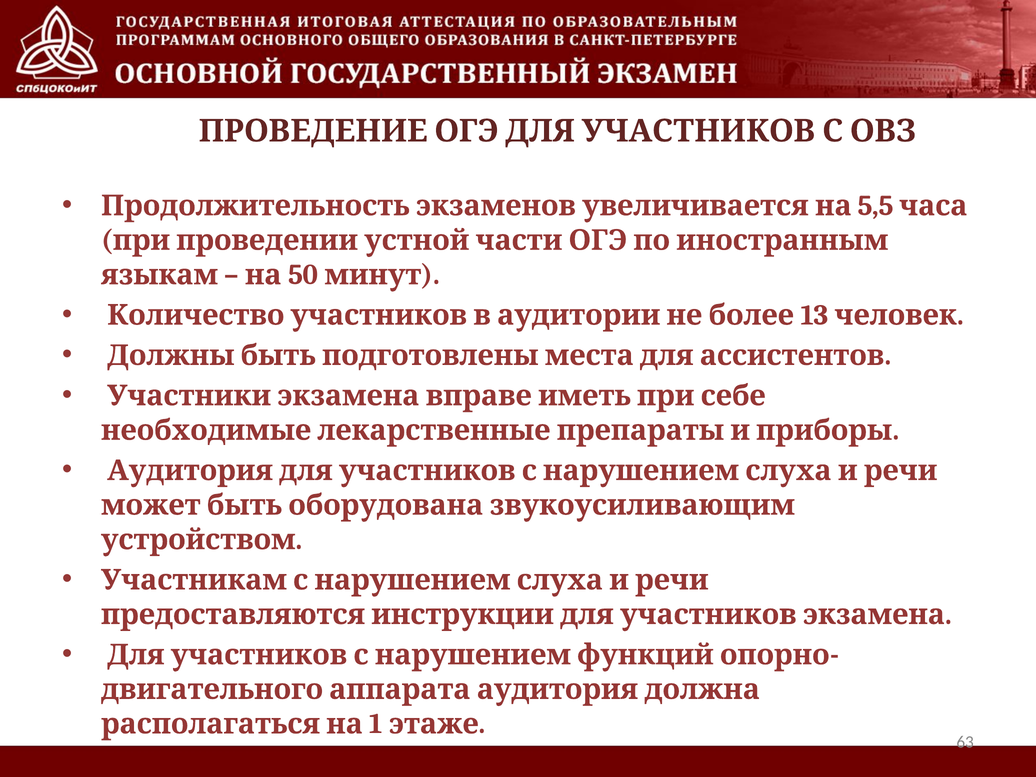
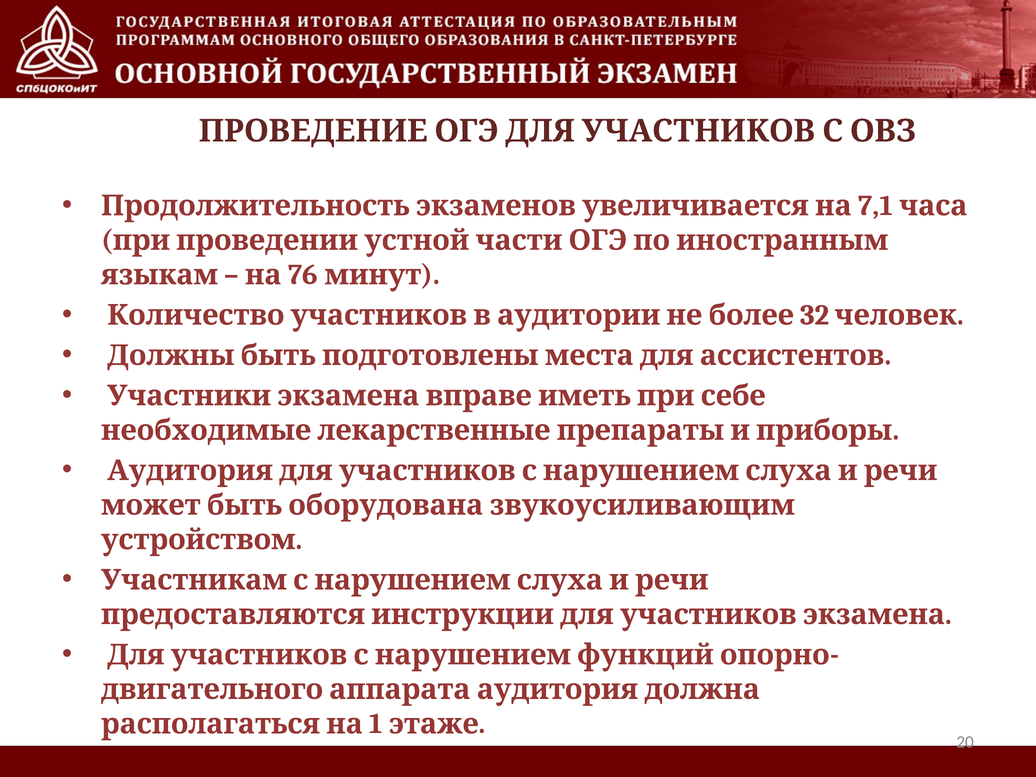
5,5: 5,5 -> 7,1
50: 50 -> 76
13: 13 -> 32
63: 63 -> 20
